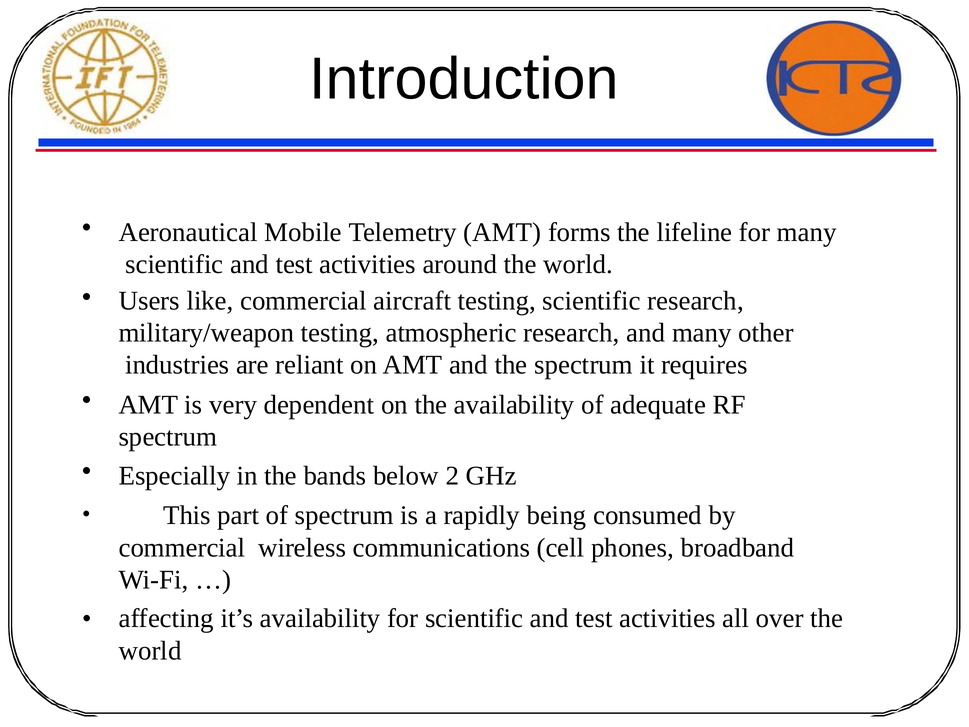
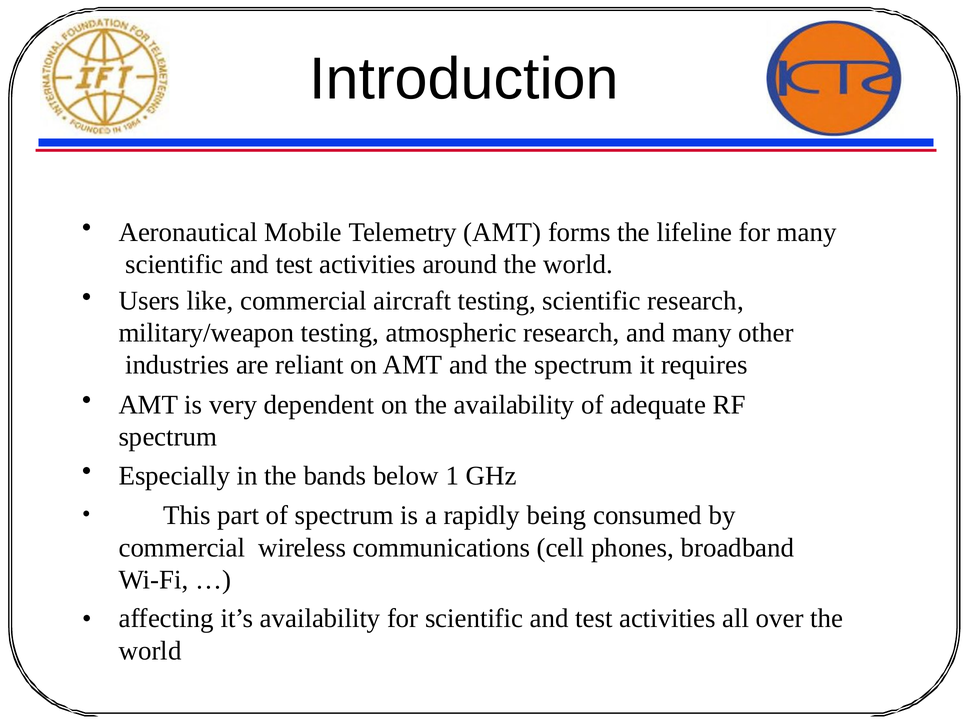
2: 2 -> 1
